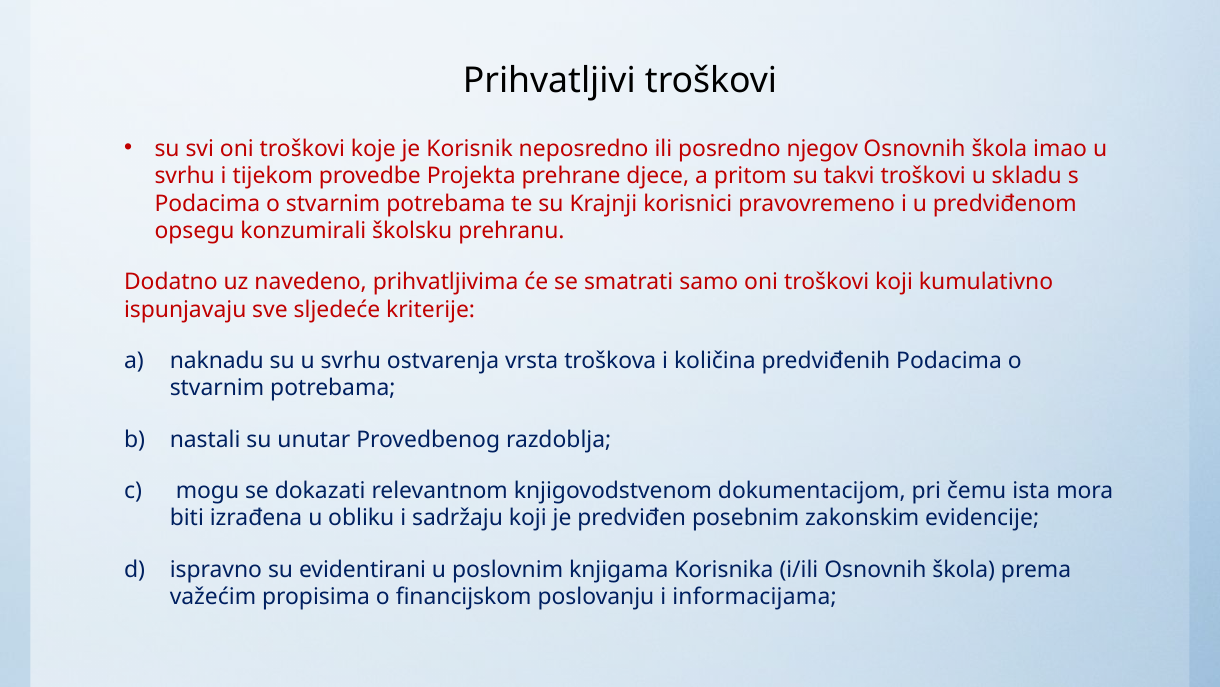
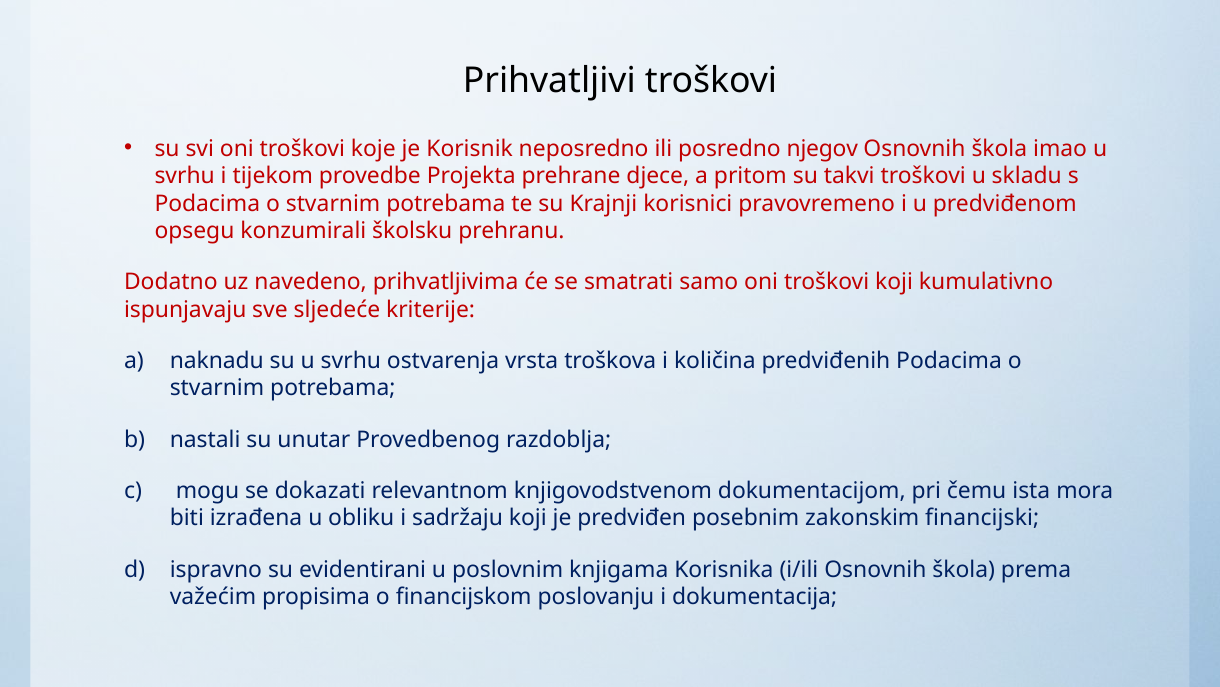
evidencije: evidencije -> financijski
informacijama: informacijama -> dokumentacija
